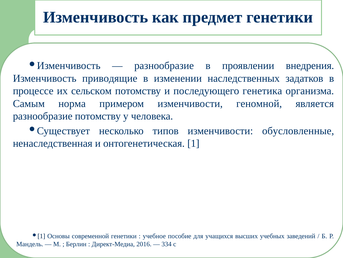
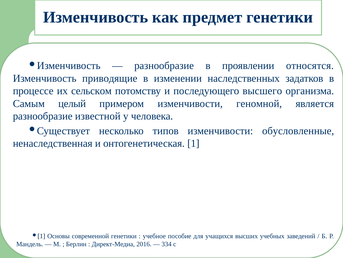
внедрения: внедрения -> относятся
генетика: генетика -> высшего
норма: норма -> целый
разнообразие потомству: потомству -> известной
